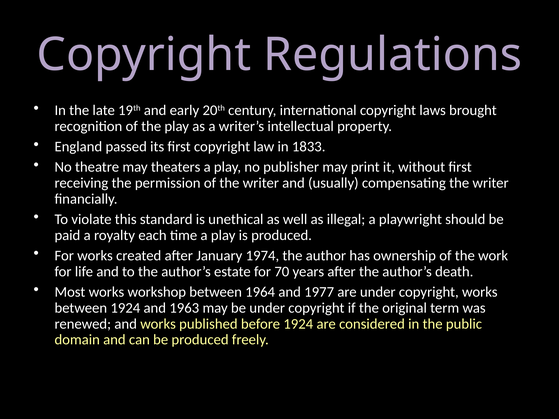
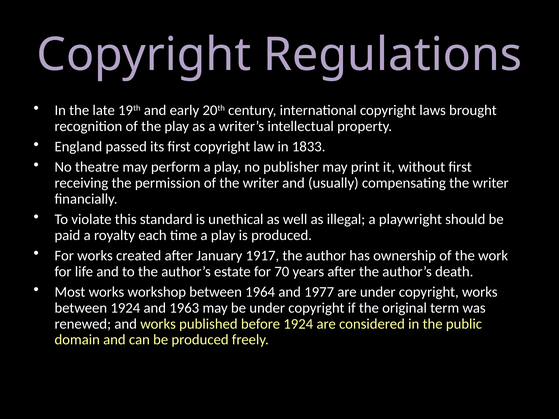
theaters: theaters -> perform
1974: 1974 -> 1917
